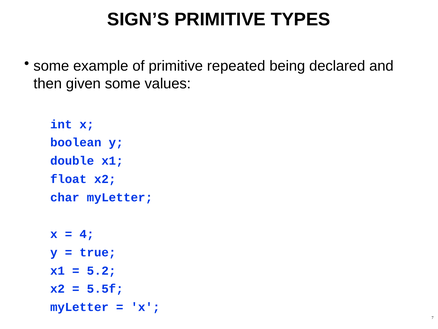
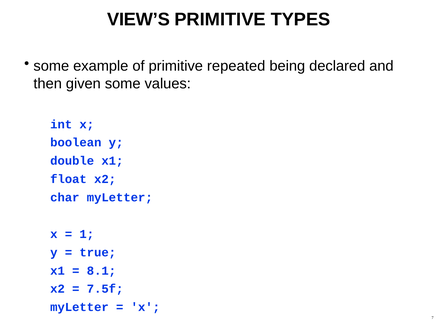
SIGN’S: SIGN’S -> VIEW’S
4: 4 -> 1
5.2: 5.2 -> 8.1
5.5f: 5.5f -> 7.5f
